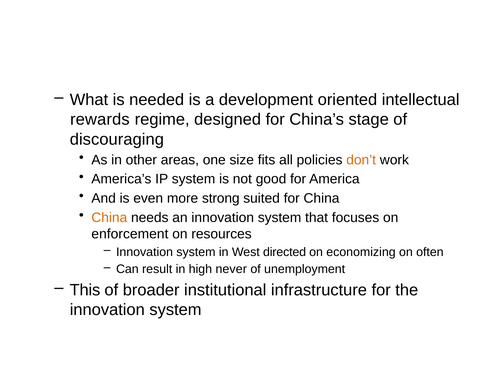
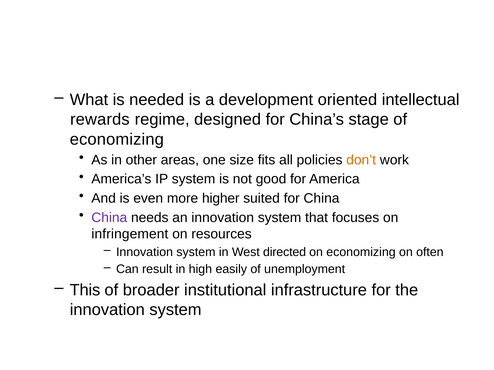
discouraging at (117, 139): discouraging -> economizing
strong: strong -> higher
China at (109, 218) colour: orange -> purple
enforcement: enforcement -> infringement
never: never -> easily
